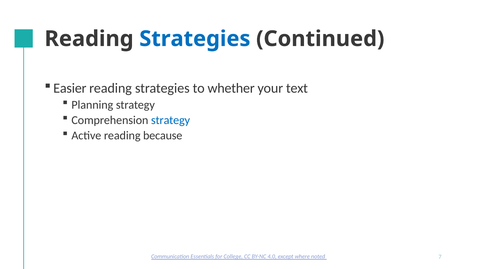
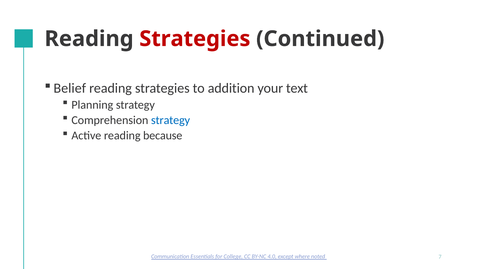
Strategies at (195, 39) colour: blue -> red
Easier: Easier -> Belief
whether: whether -> addition
